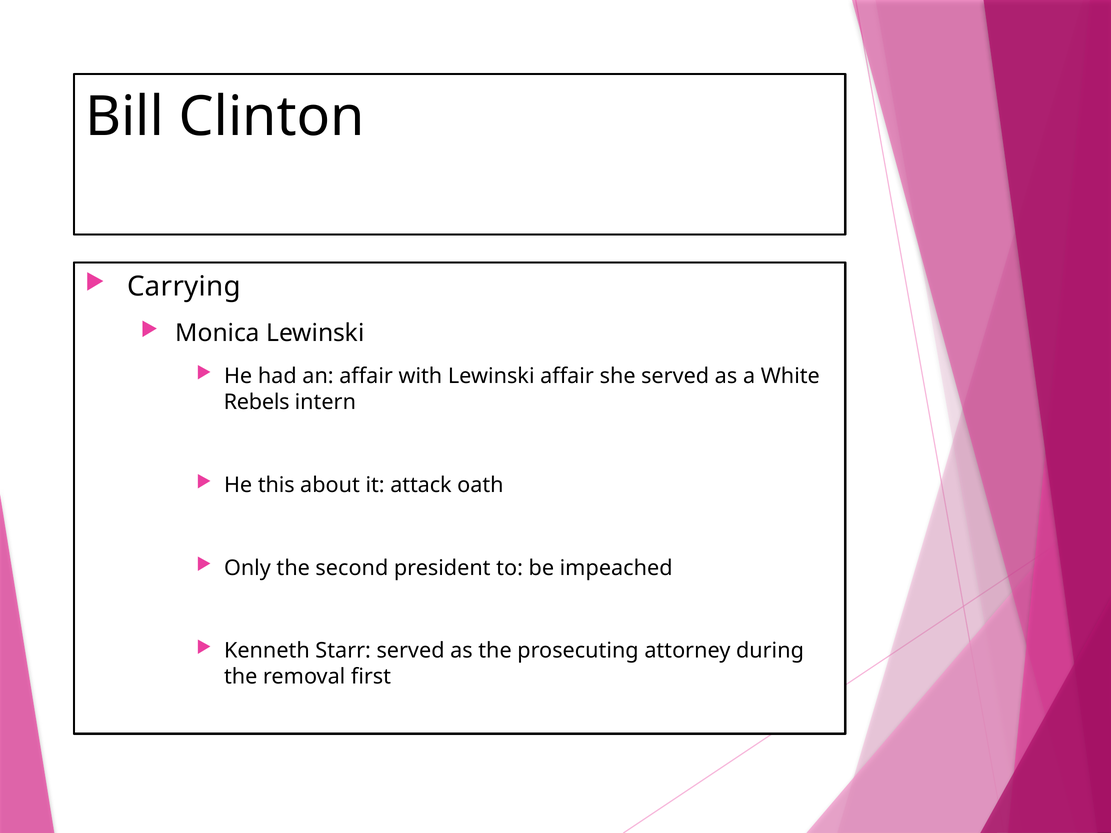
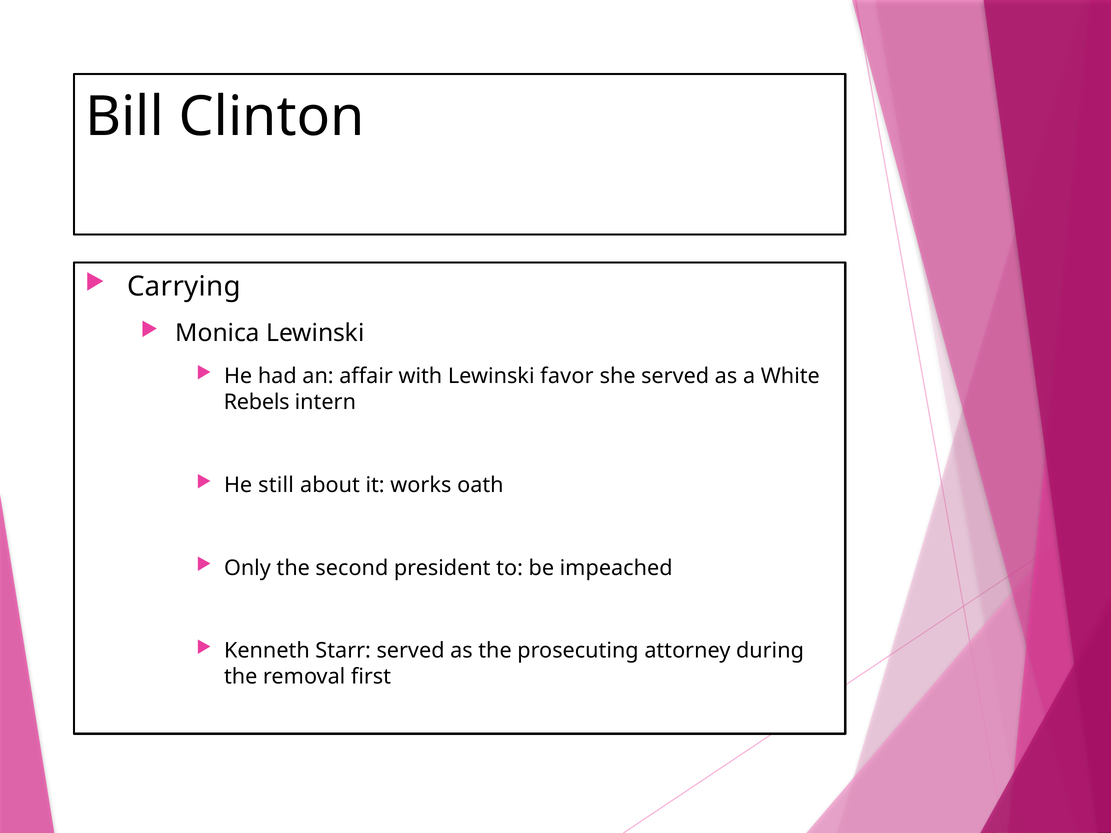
Lewinski affair: affair -> favor
this: this -> still
attack: attack -> works
